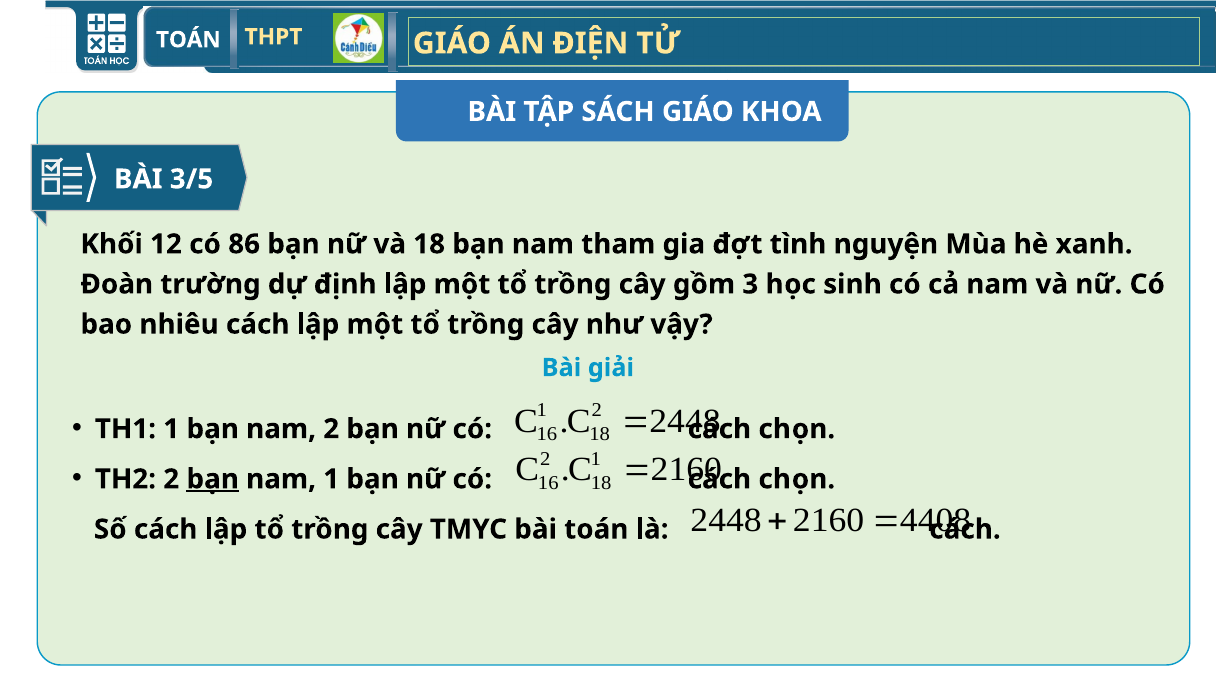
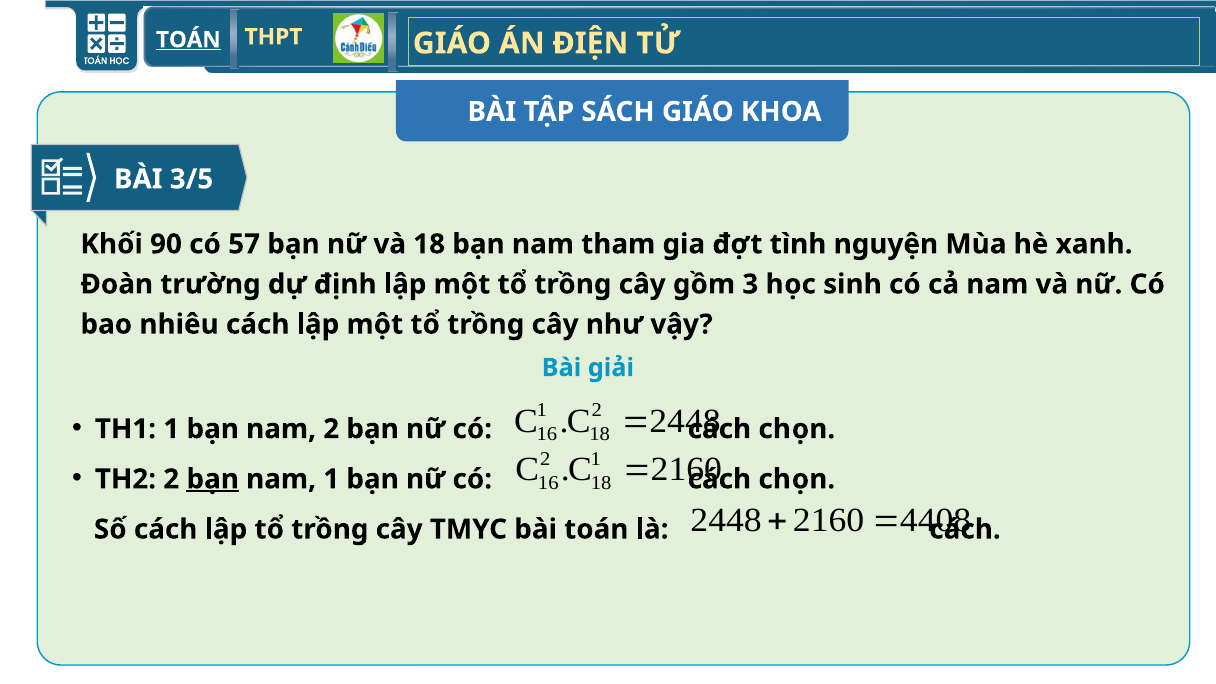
TOÁN at (188, 40) underline: none -> present
12: 12 -> 90
86: 86 -> 57
